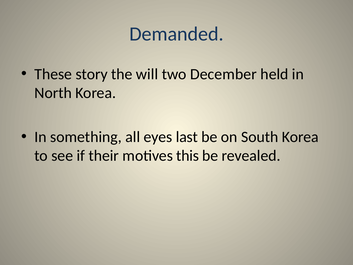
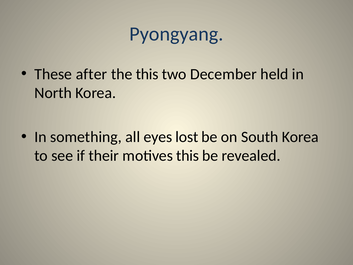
Demanded: Demanded -> Pyongyang
story: story -> after
the will: will -> this
last: last -> lost
